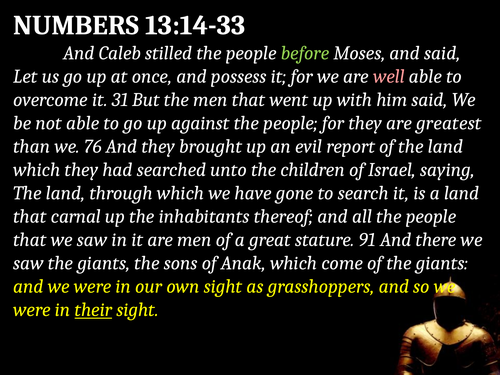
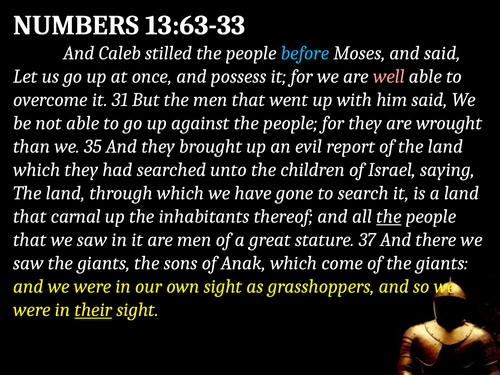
13:14-33: 13:14-33 -> 13:63-33
before colour: light green -> light blue
greatest: greatest -> wrought
76: 76 -> 35
the at (389, 216) underline: none -> present
91: 91 -> 37
